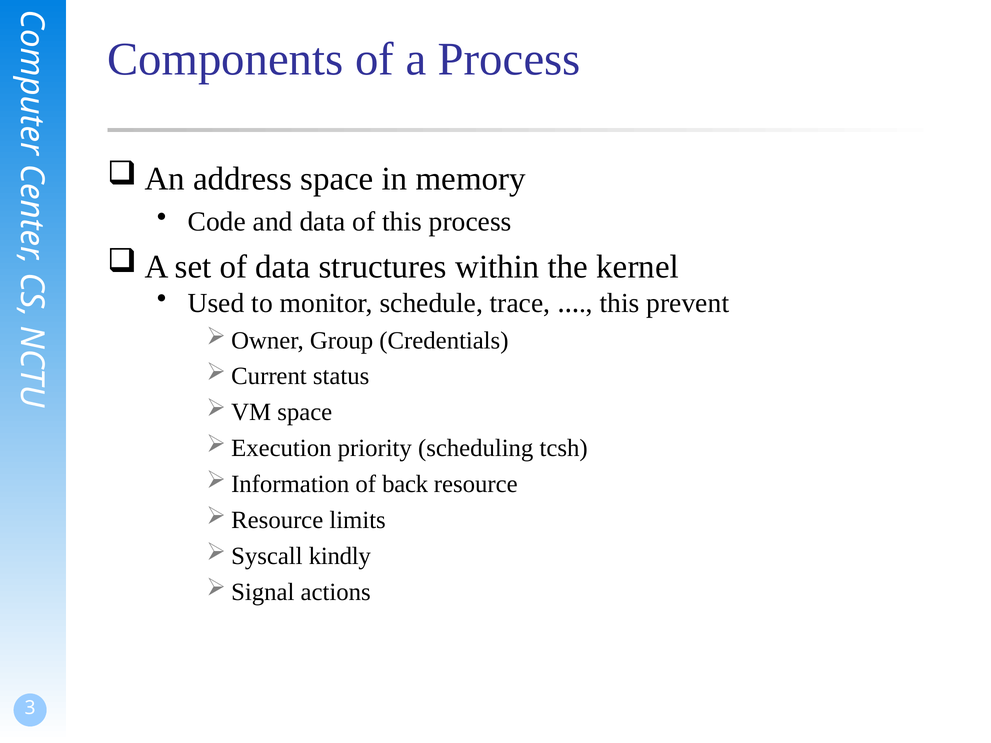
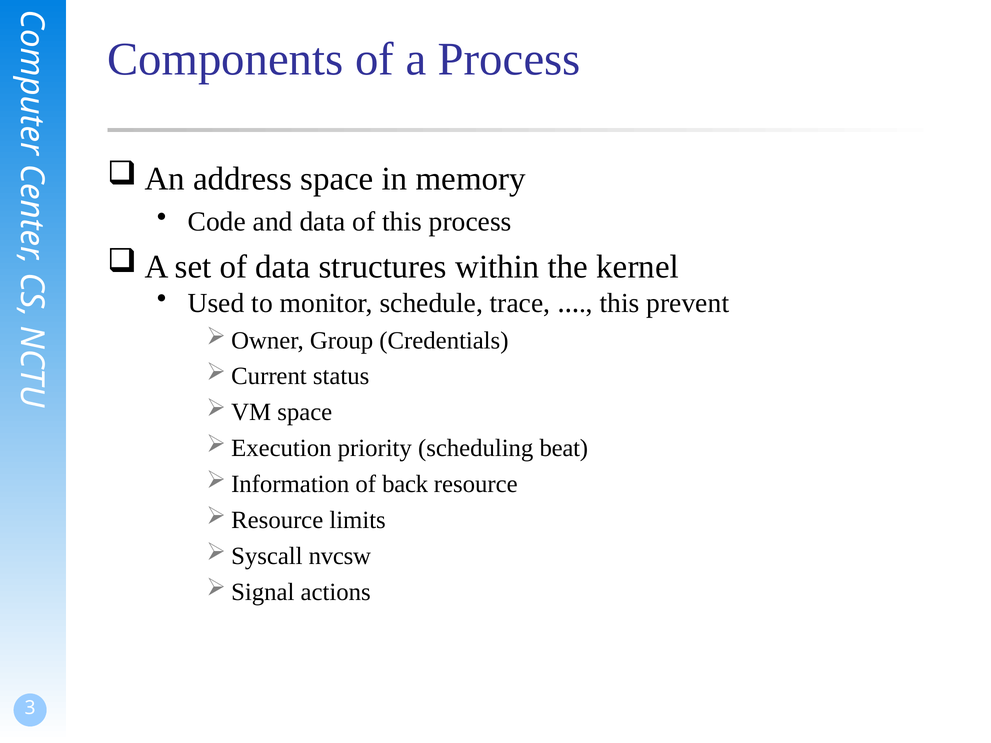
tcsh: tcsh -> beat
kindly: kindly -> nvcsw
